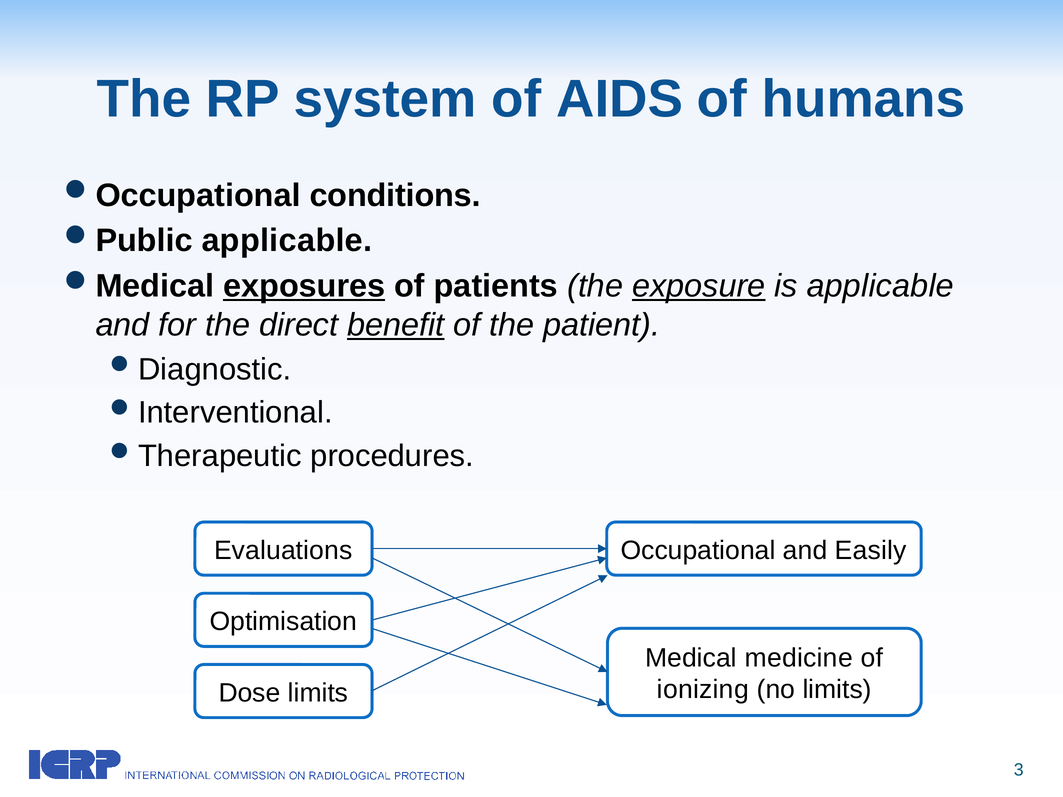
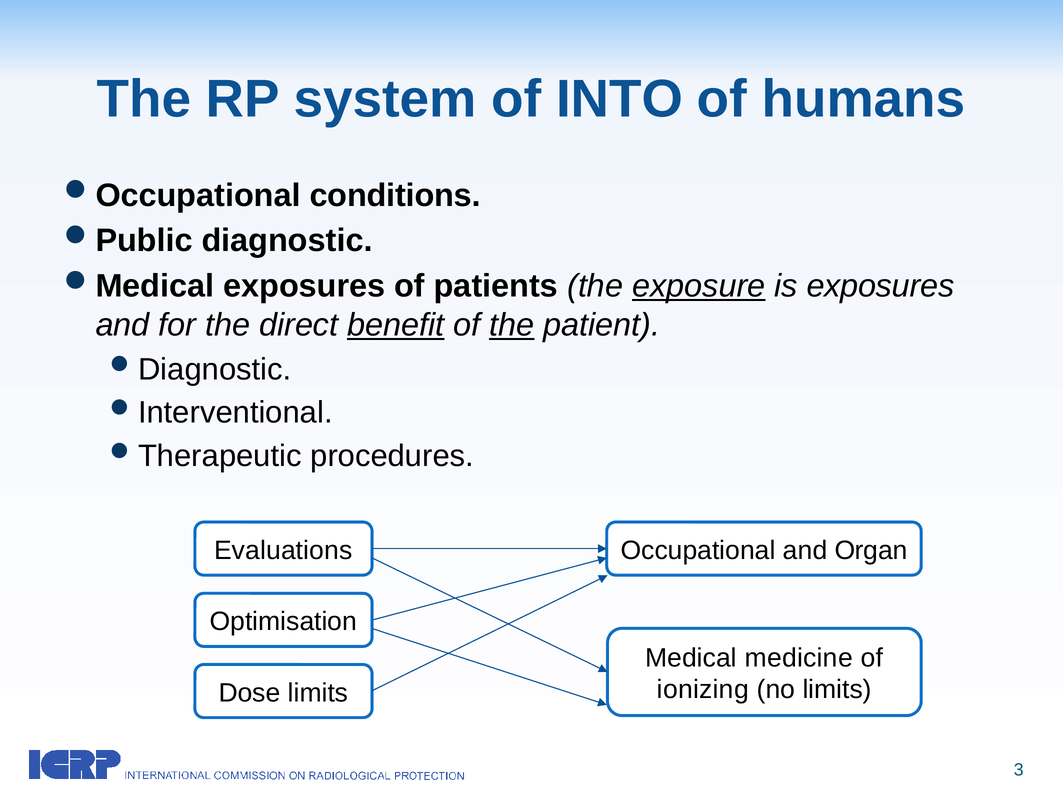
AIDS: AIDS -> INTO
applicable at (287, 241): applicable -> diagnostic
exposures at (304, 286) underline: present -> none
is applicable: applicable -> exposures
the at (512, 325) underline: none -> present
Easily: Easily -> Organ
